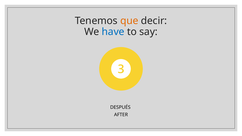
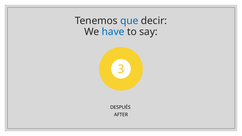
que colour: orange -> blue
